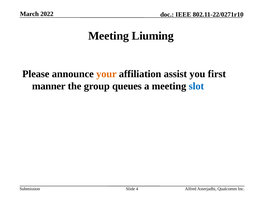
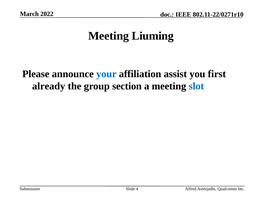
your colour: orange -> blue
manner: manner -> already
queues: queues -> section
